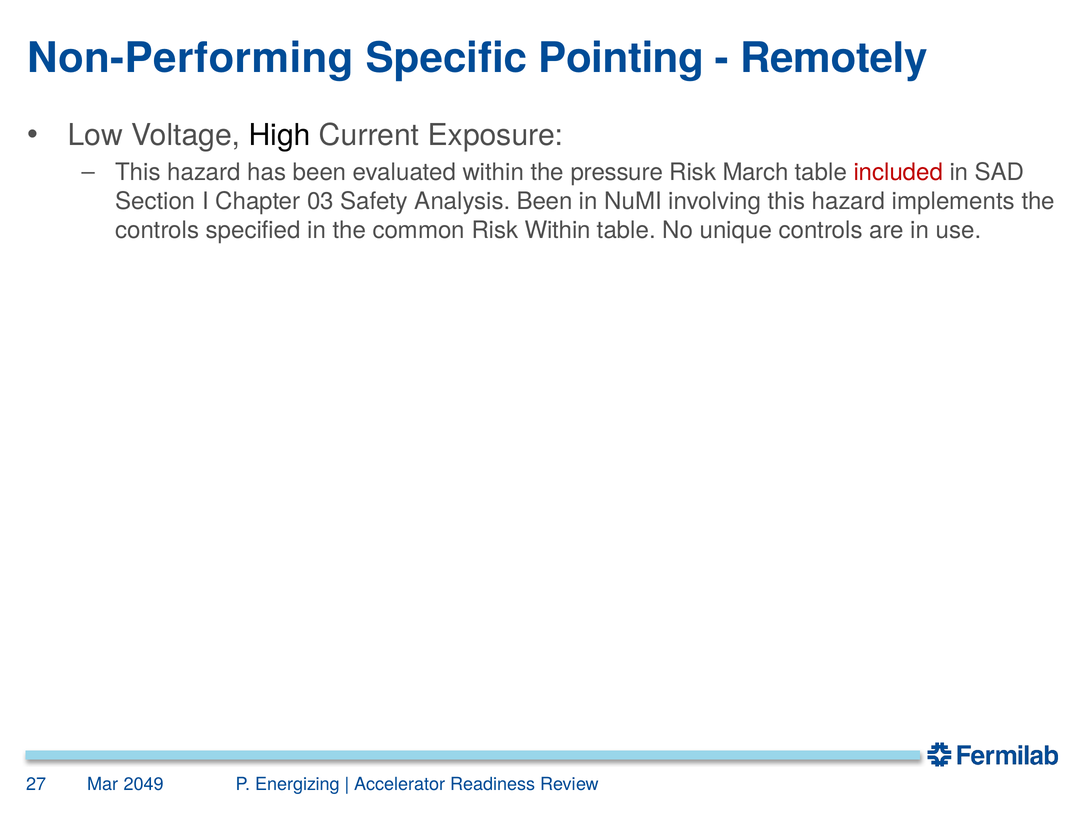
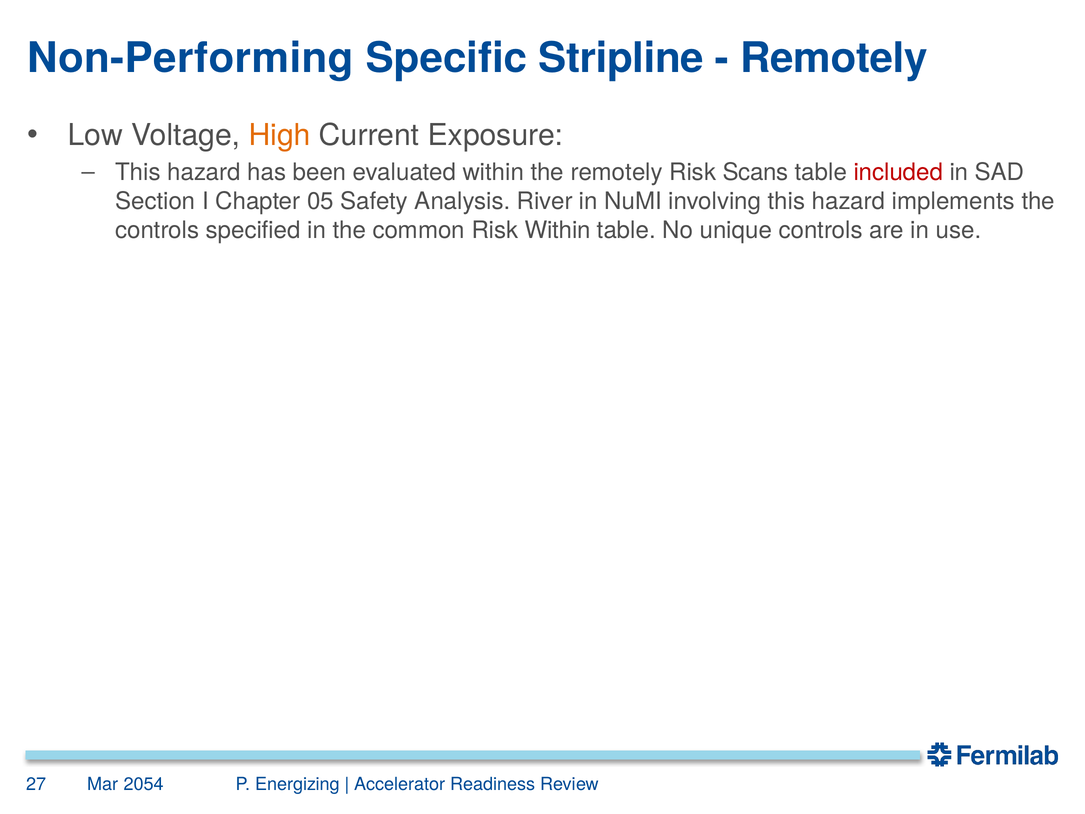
Pointing: Pointing -> Stripline
High colour: black -> orange
the pressure: pressure -> remotely
March: March -> Scans
03: 03 -> 05
Analysis Been: Been -> River
2049: 2049 -> 2054
